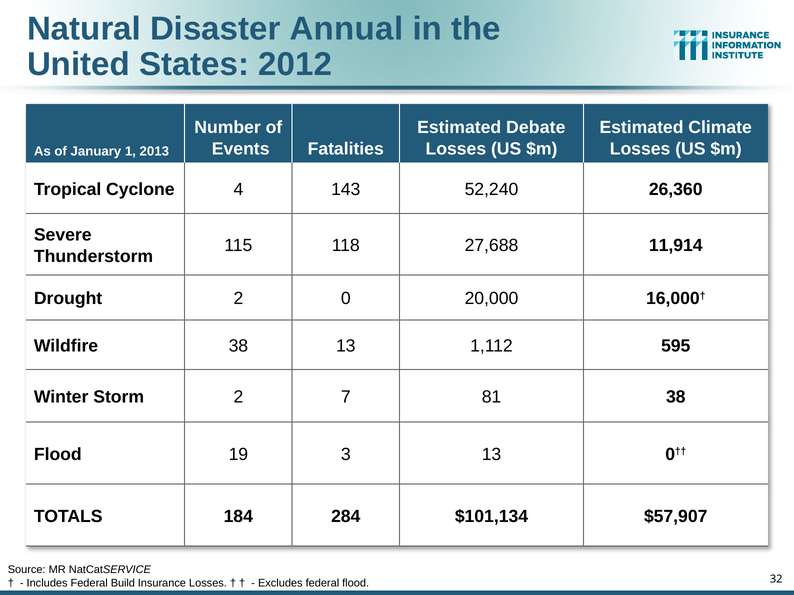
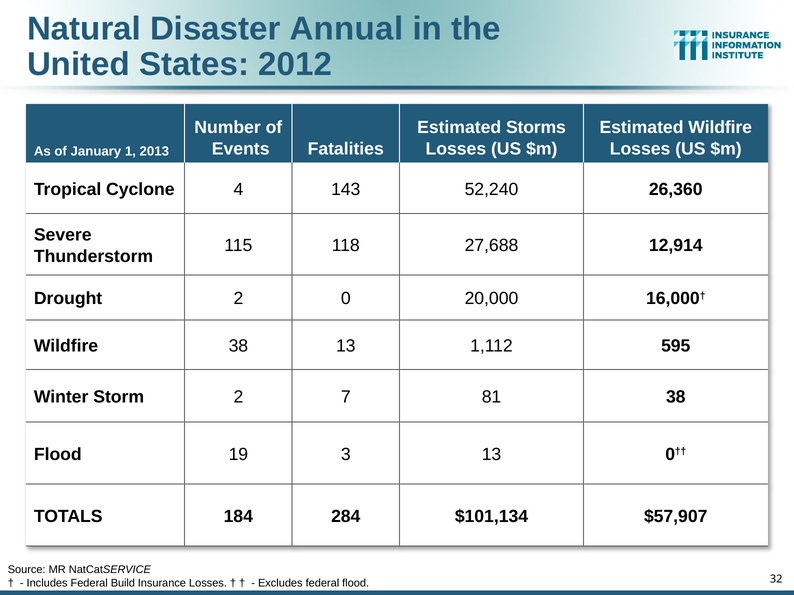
Debate: Debate -> Storms
Estimated Climate: Climate -> Wildfire
11,914: 11,914 -> 12,914
